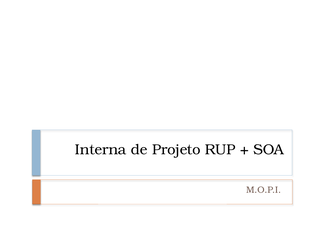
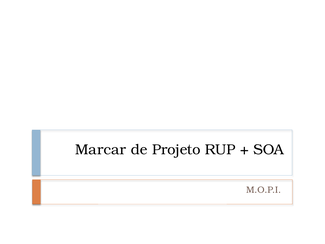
Interna: Interna -> Marcar
